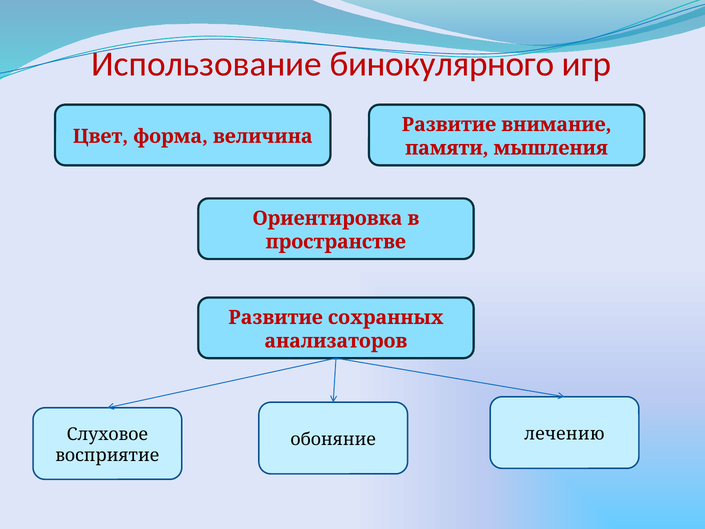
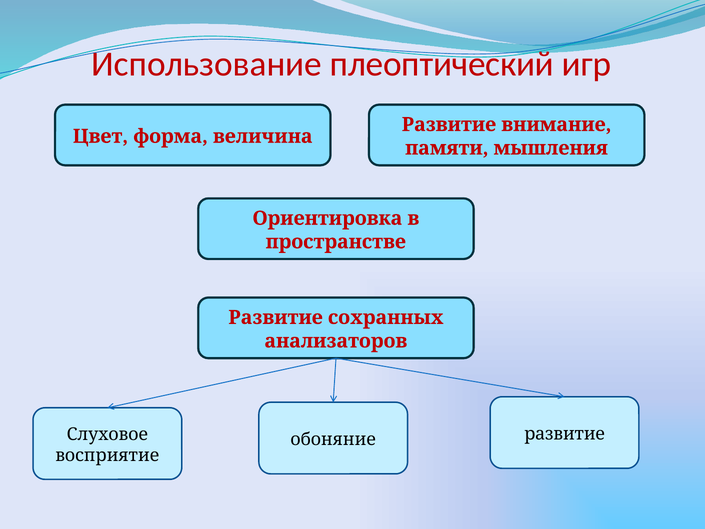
бинокулярного: бинокулярного -> плеоптический
обоняние лечению: лечению -> развитие
